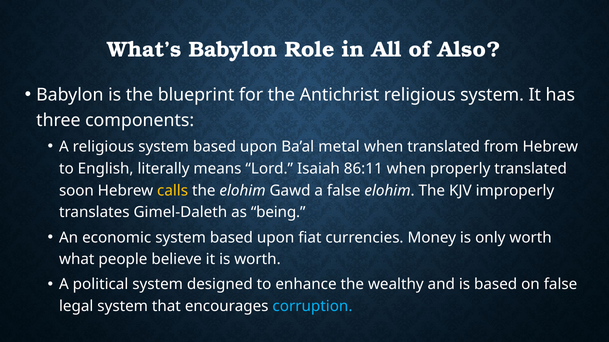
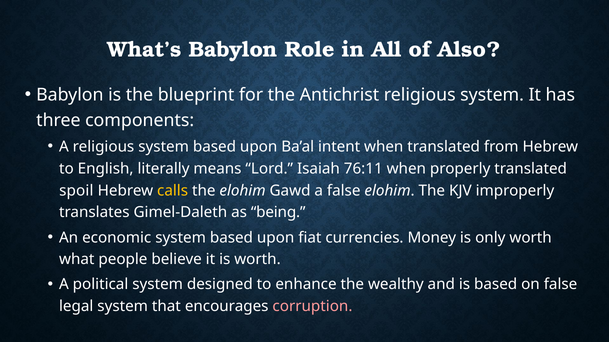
metal: metal -> intent
86:11: 86:11 -> 76:11
soon: soon -> spoil
corruption colour: light blue -> pink
